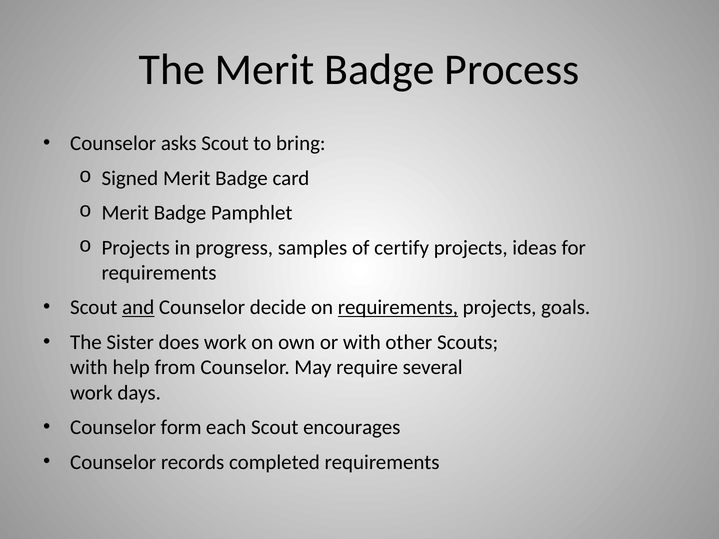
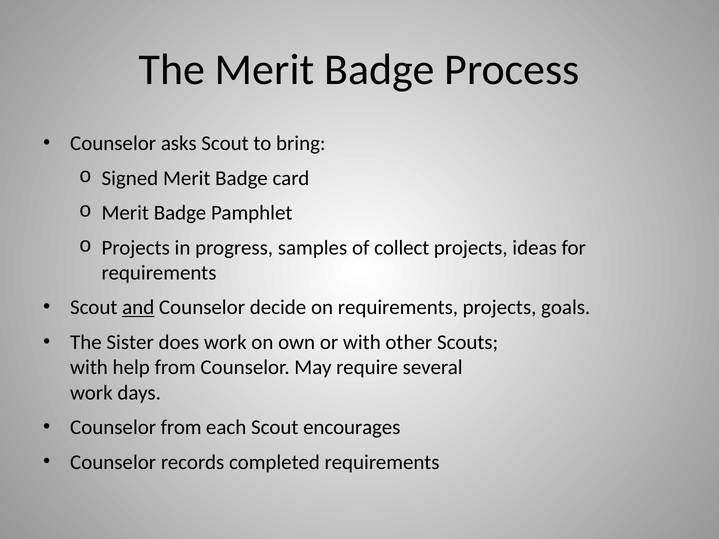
certify: certify -> collect
requirements at (398, 308) underline: present -> none
Counselor form: form -> from
